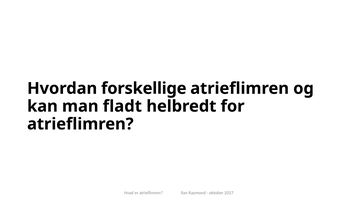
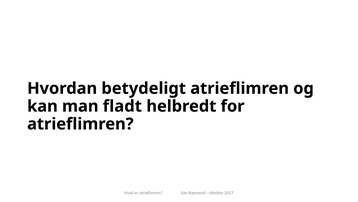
forskellige: forskellige -> betydeligt
